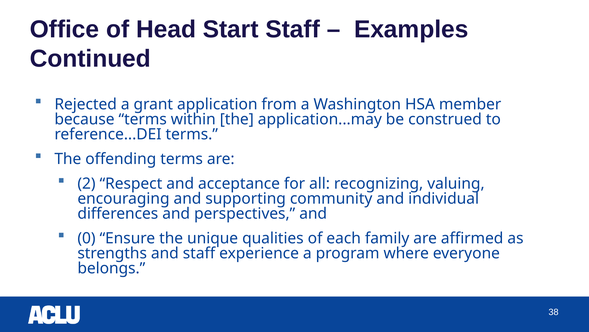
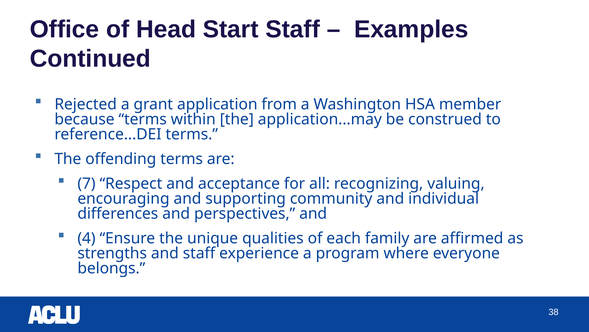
2: 2 -> 7
0: 0 -> 4
